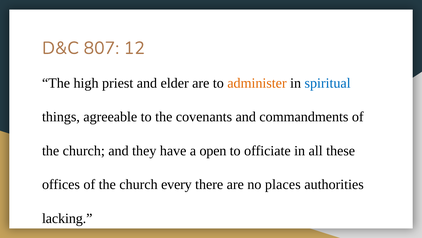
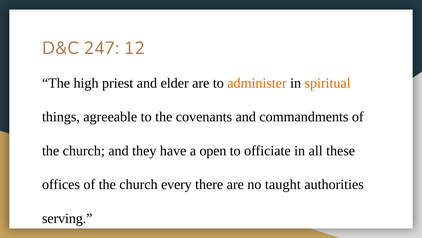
807: 807 -> 247
spiritual colour: blue -> orange
places: places -> taught
lacking: lacking -> serving
